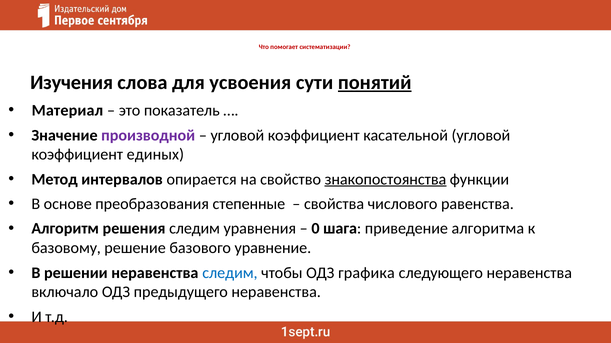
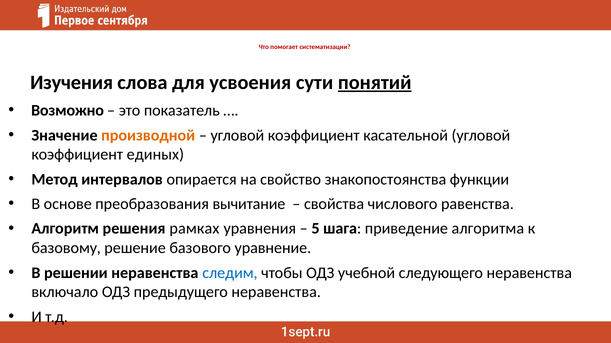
Материал: Материал -> Возможно
производной colour: purple -> orange
знакопостоянства underline: present -> none
степенные: степенные -> вычитание
решения следим: следим -> рамках
0: 0 -> 5
графика: графика -> учебной
